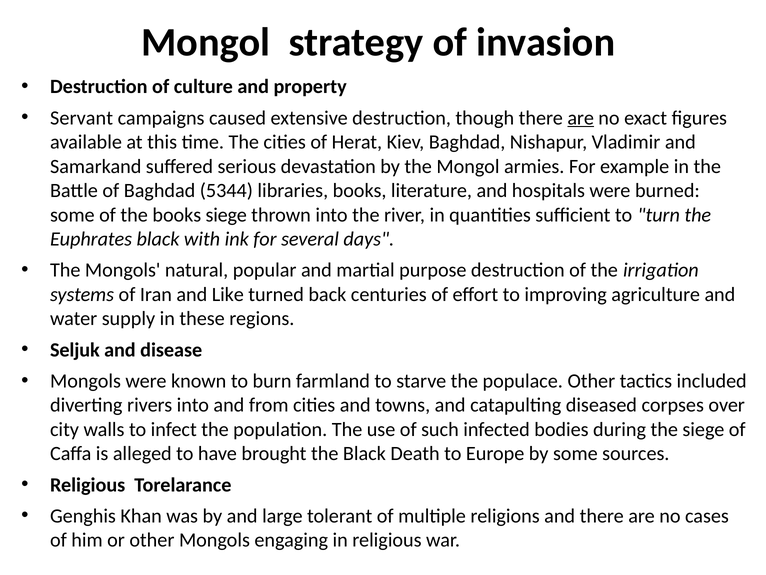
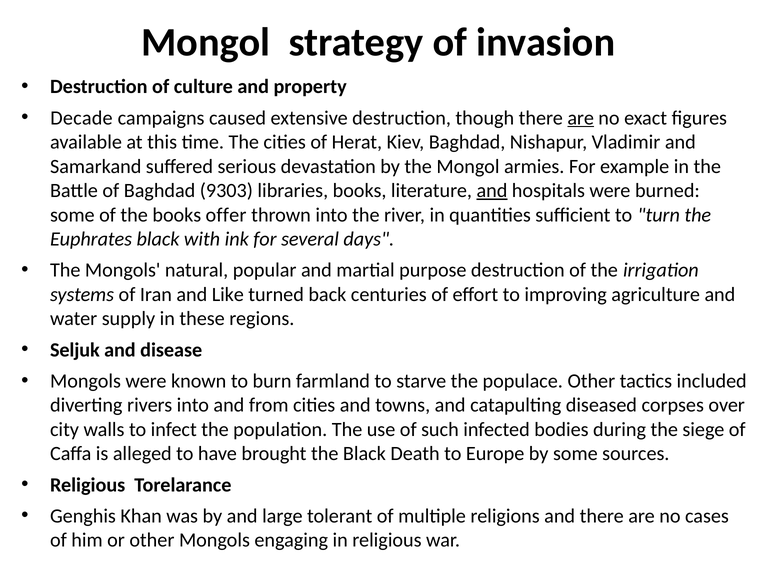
Servant: Servant -> Decade
5344: 5344 -> 9303
and at (492, 190) underline: none -> present
books siege: siege -> offer
